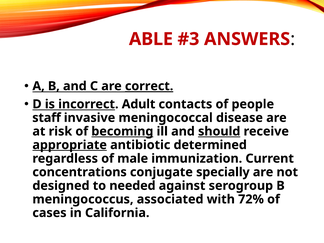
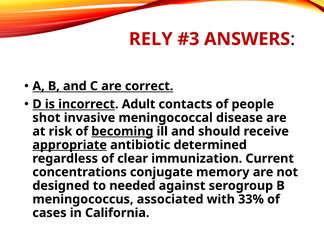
ABLE: ABLE -> RELY
correct underline: present -> none
staff: staff -> shot
should underline: present -> none
male: male -> clear
specially: specially -> memory
72%: 72% -> 33%
